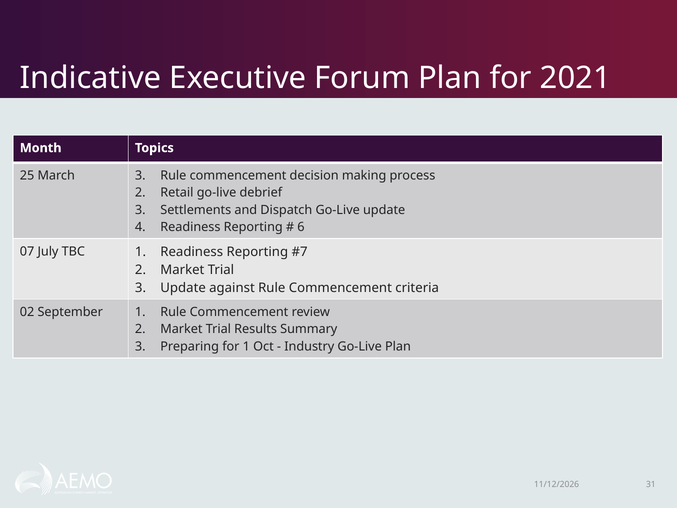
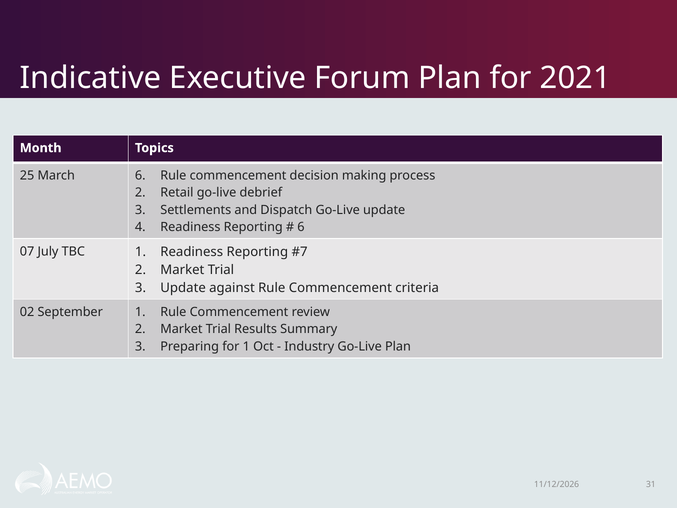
March 3: 3 -> 6
